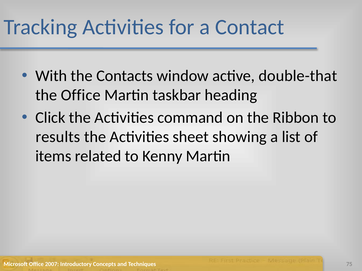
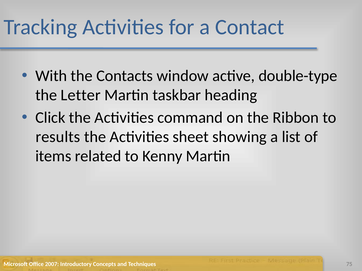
double-that: double-that -> double-type
the Office: Office -> Letter
